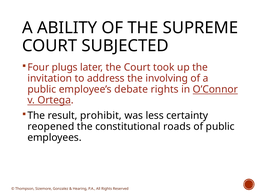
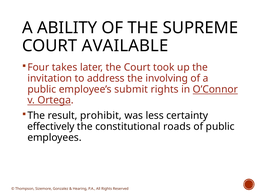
SUBJECTED: SUBJECTED -> AVAILABLE
plugs: plugs -> takes
debate: debate -> submit
reopened: reopened -> effectively
